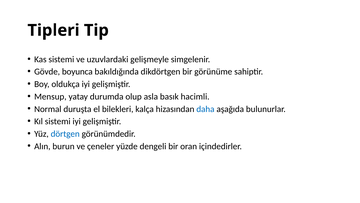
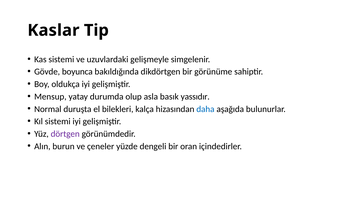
Tipleri: Tipleri -> Kaslar
hacimli: hacimli -> yassıdır
dörtgen colour: blue -> purple
